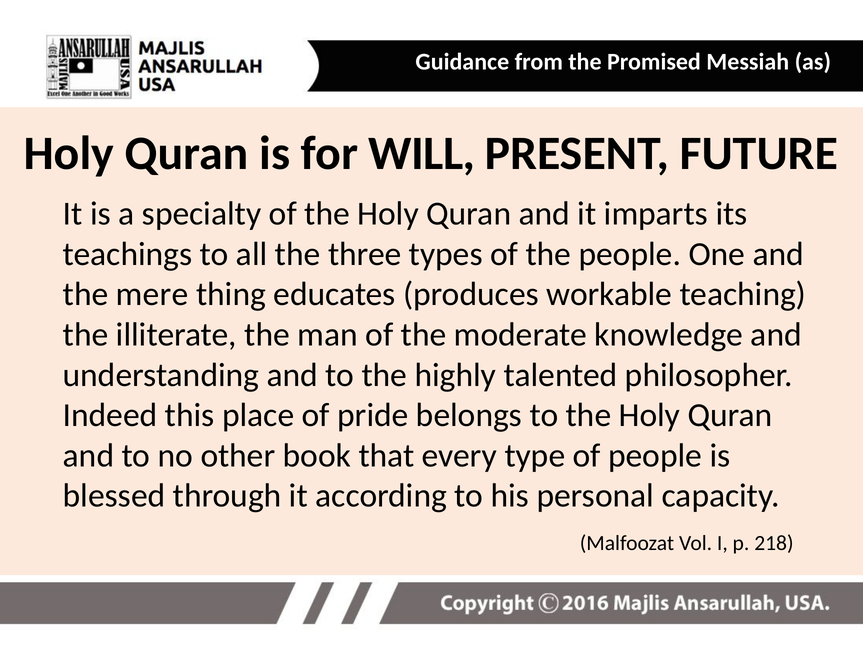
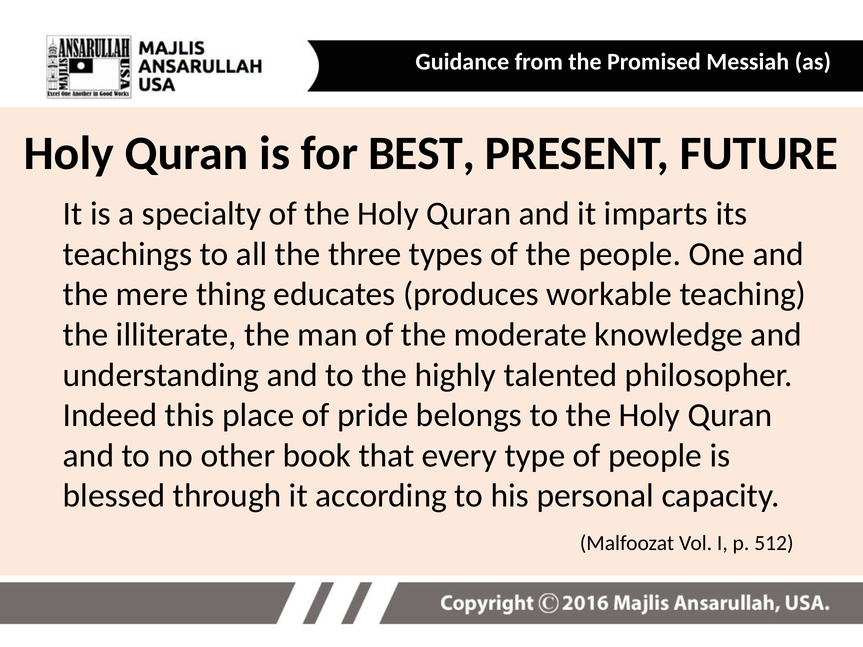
WILL: WILL -> BEST
218: 218 -> 512
